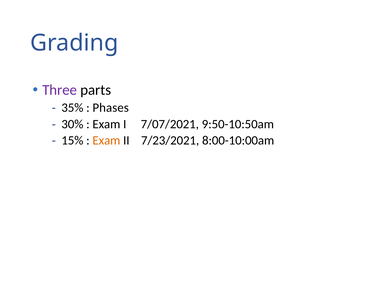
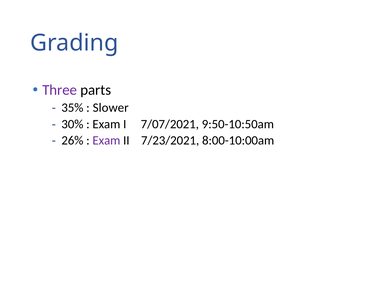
Phases: Phases -> Slower
15%: 15% -> 26%
Exam at (106, 140) colour: orange -> purple
